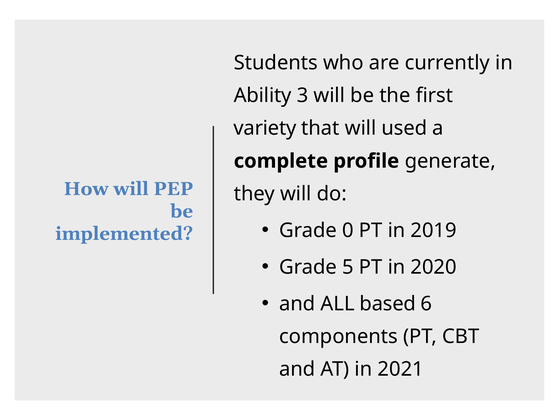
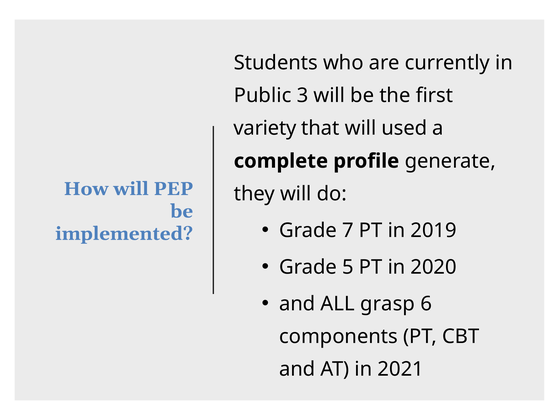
Ability: Ability -> Public
0: 0 -> 7
based: based -> grasp
